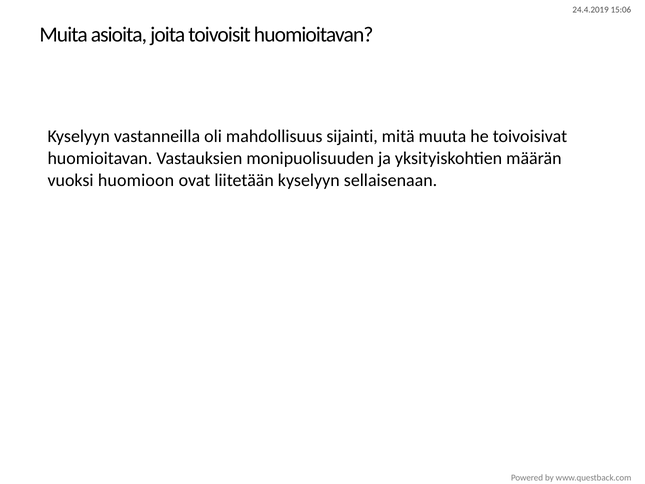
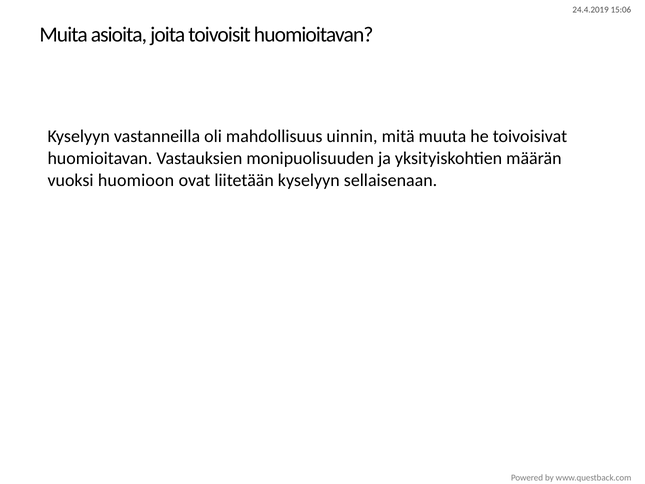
sijainti: sijainti -> uinnin
